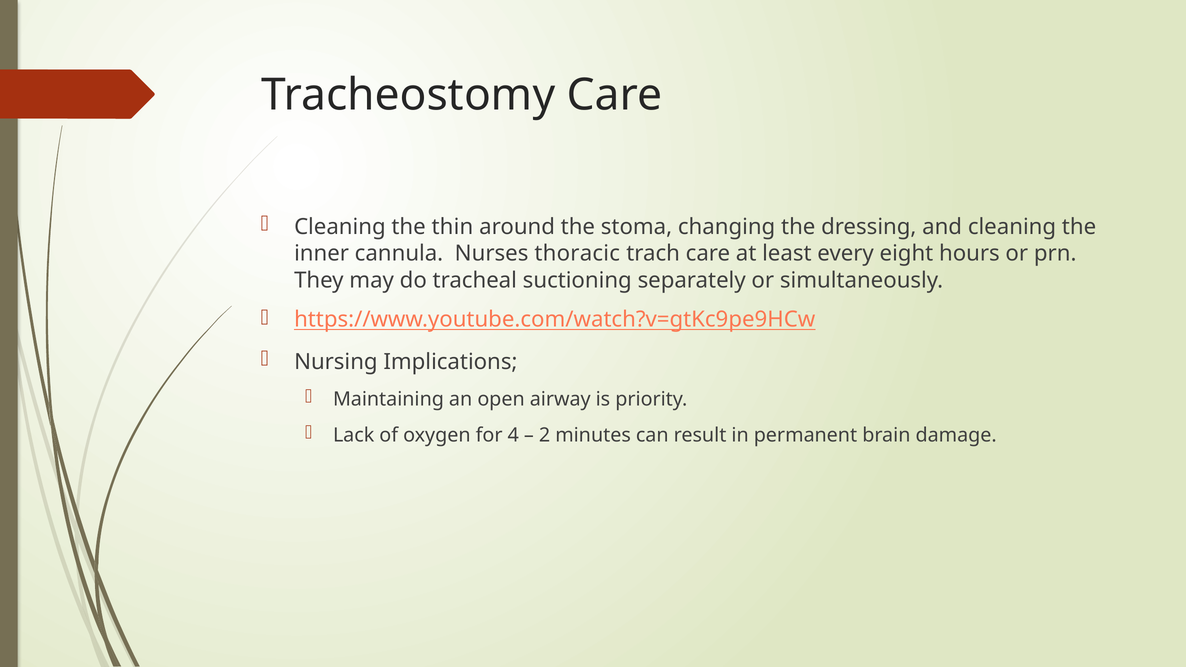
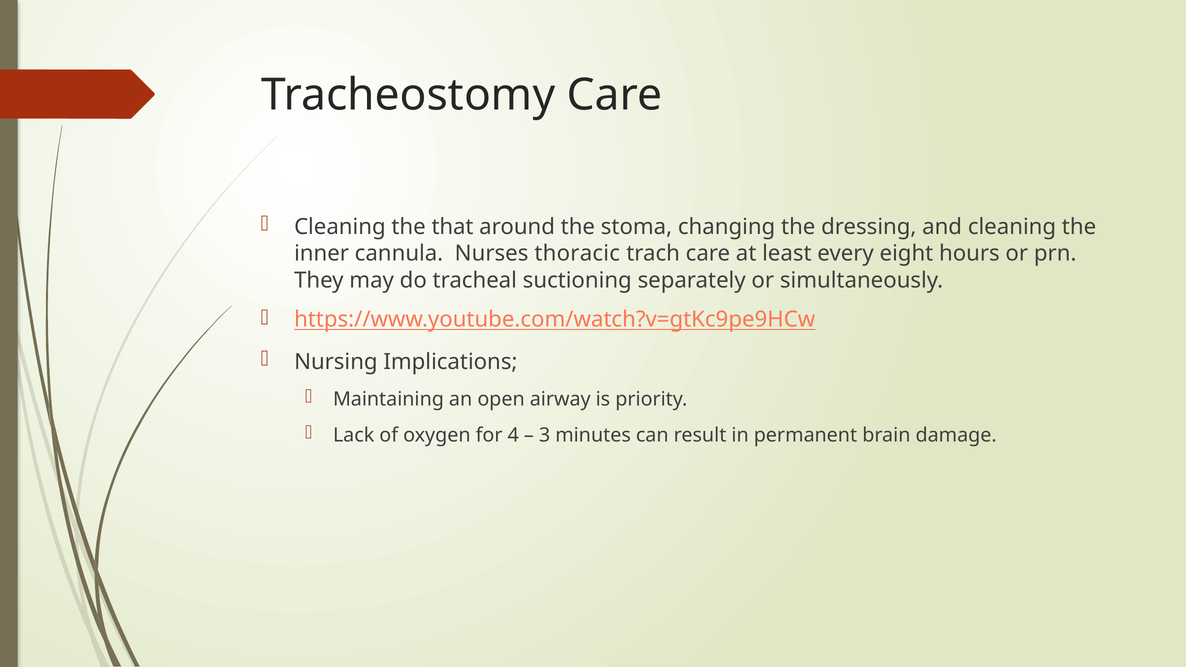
thin: thin -> that
2: 2 -> 3
